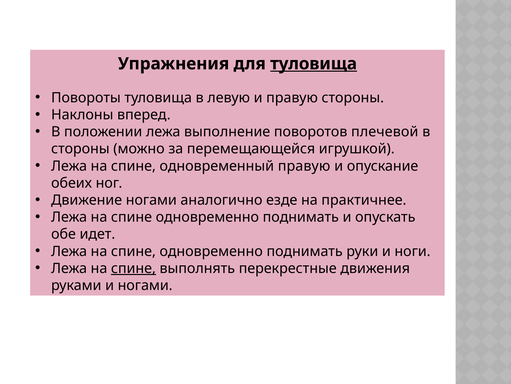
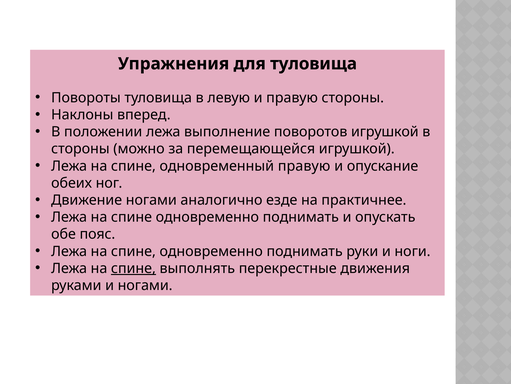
туловища at (314, 64) underline: present -> none
поворотов плечевой: плечевой -> игрушкой
идет: идет -> пояс
